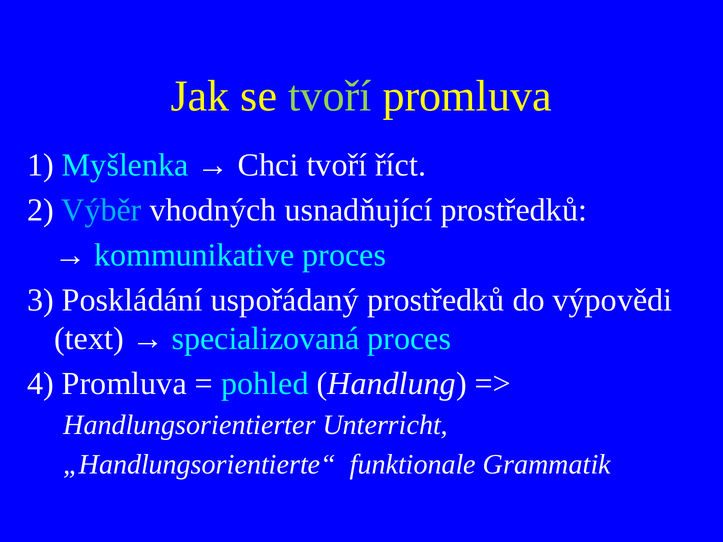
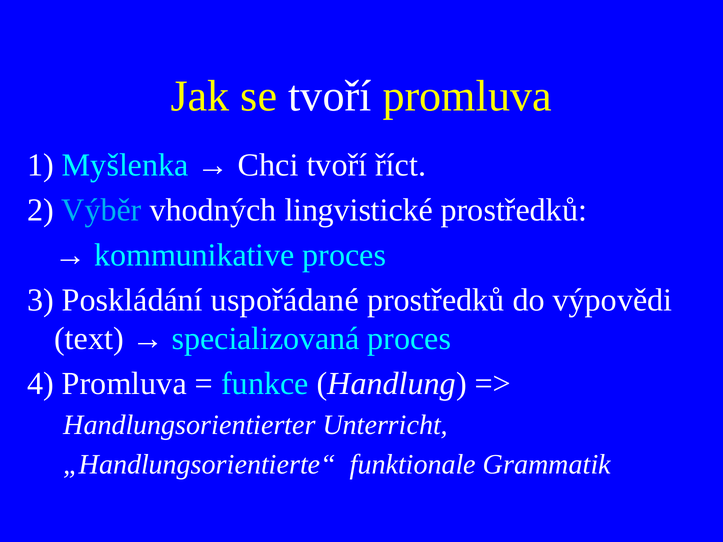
tvoří at (330, 96) colour: light green -> white
usnadňující: usnadňující -> lingvistické
uspořádaný: uspořádaný -> uspořádané
pohled: pohled -> funkce
